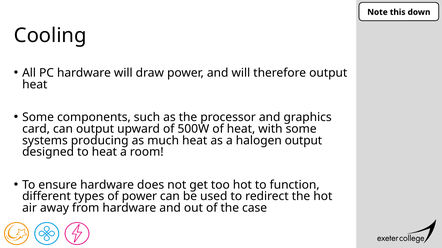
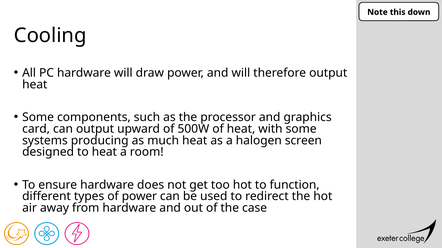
halogen output: output -> screen
